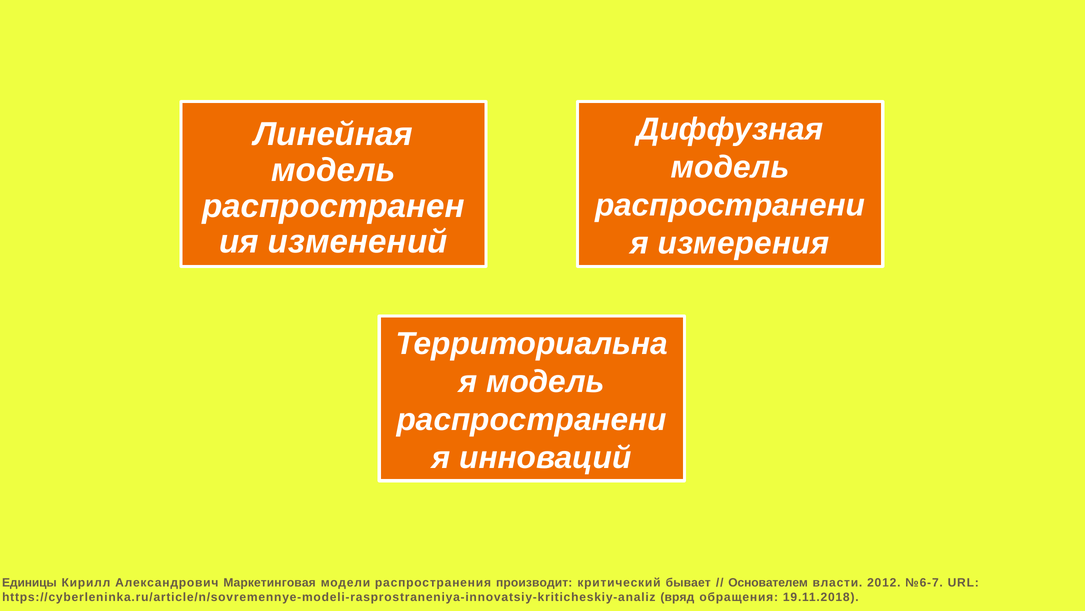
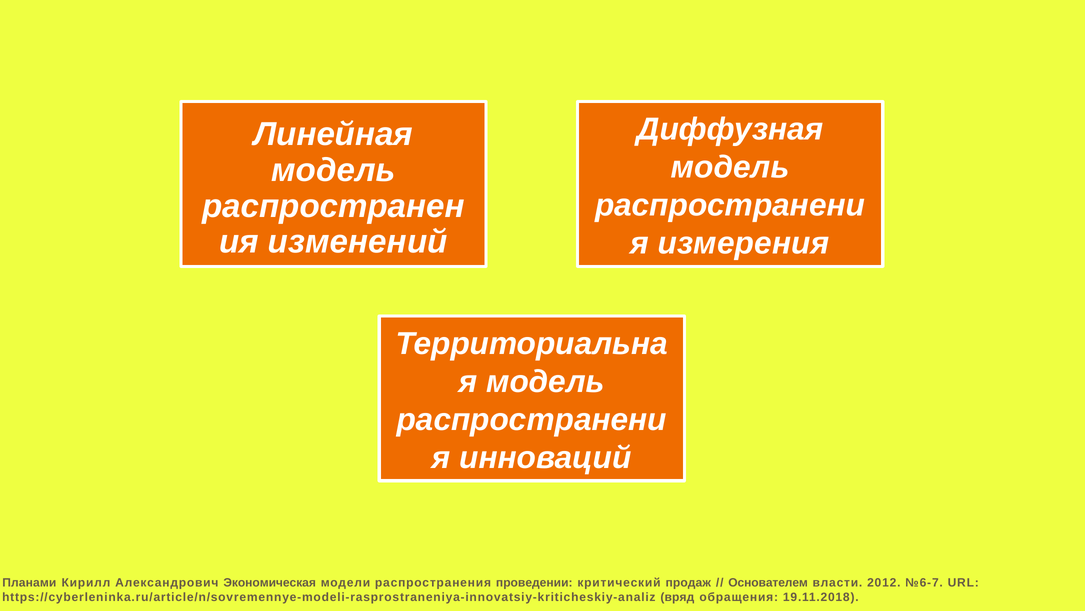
Единицы: Единицы -> Планами
Маркетинговая: Маркетинговая -> Экономическая
производит: производит -> проведении
бывает: бывает -> продаж
